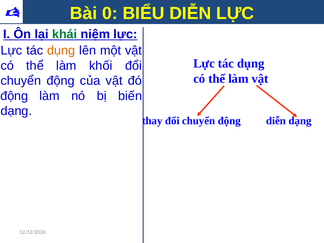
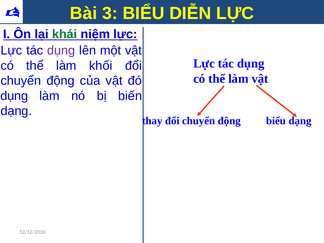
0: 0 -> 3
dụng at (61, 51) colour: orange -> purple
động at (14, 96): động -> dụng
diễn at (276, 121): diễn -> biểu
